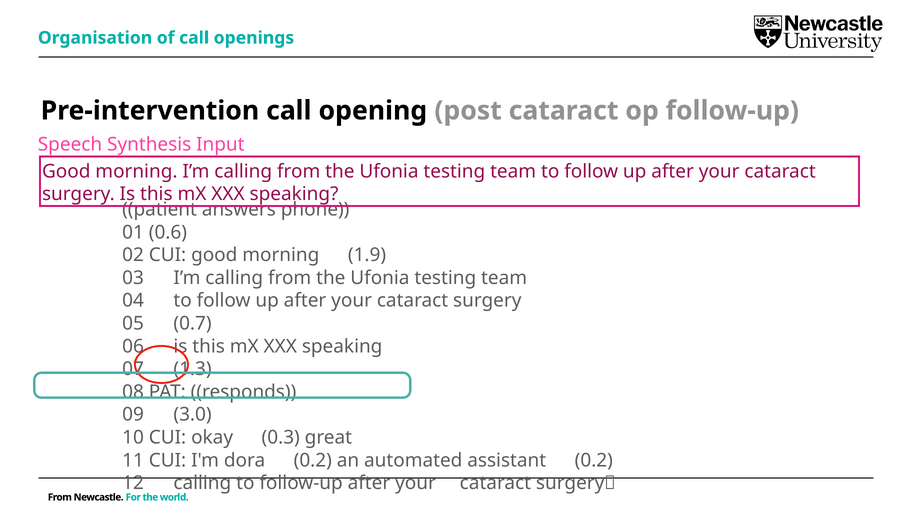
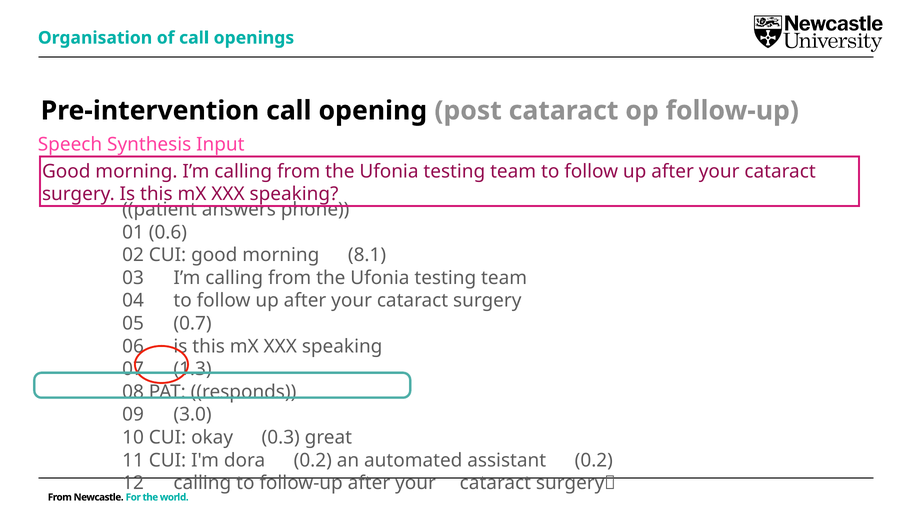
1.9: 1.9 -> 8.1
